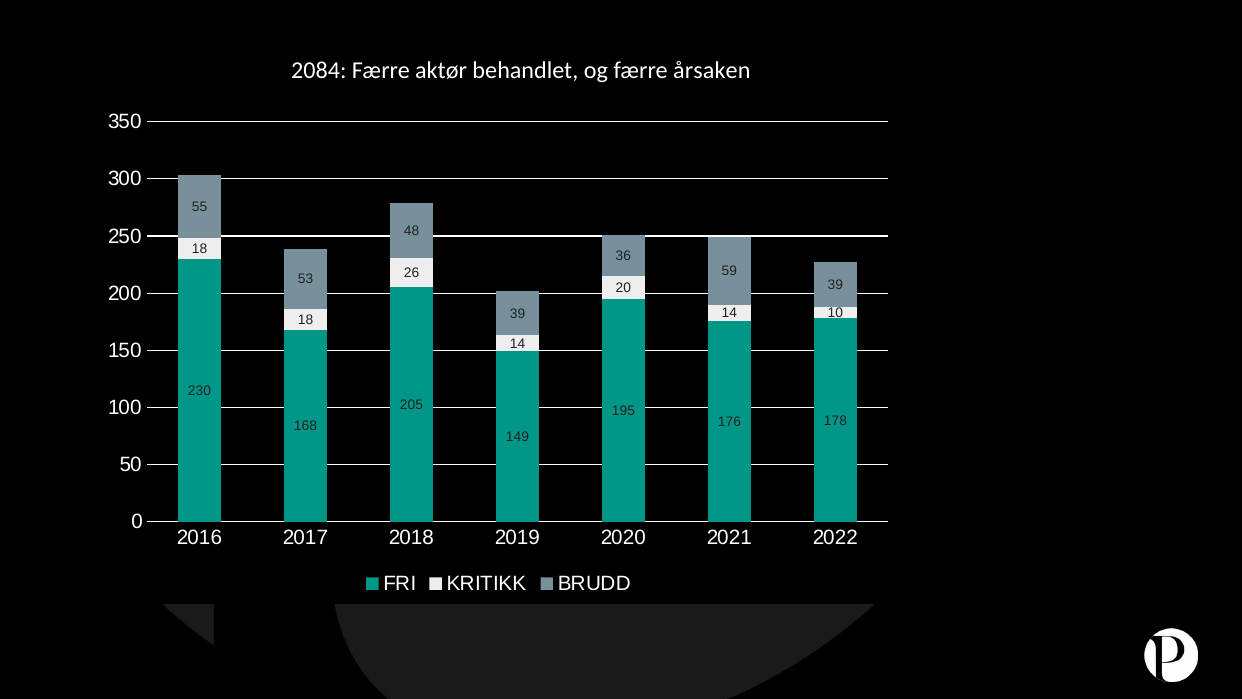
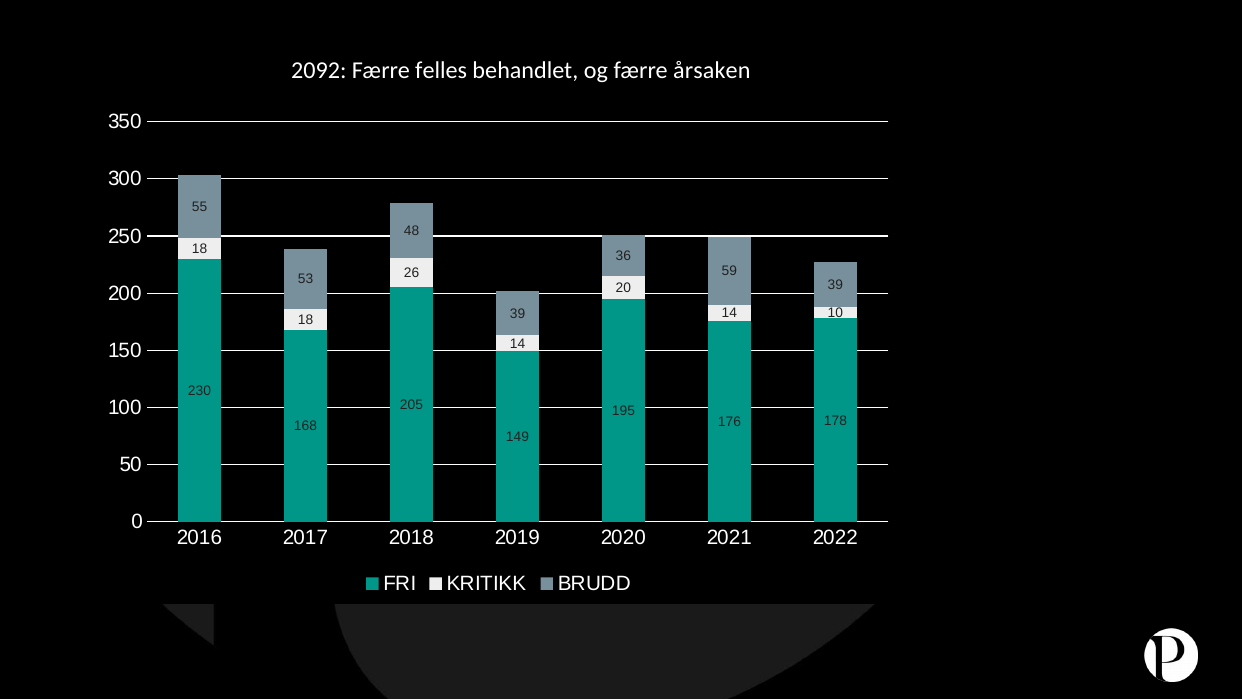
2084: 2084 -> 2092
aktør: aktør -> felles
